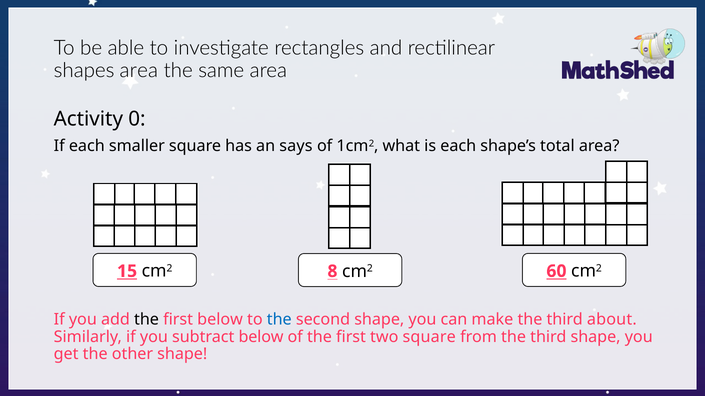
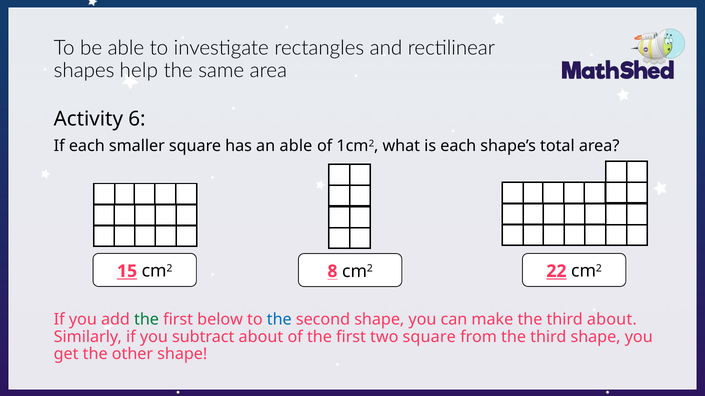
shapes area: area -> help
0: 0 -> 6
an says: says -> able
60: 60 -> 22
the at (147, 320) colour: black -> green
subtract below: below -> about
